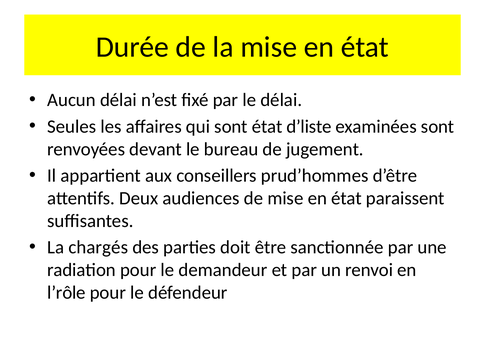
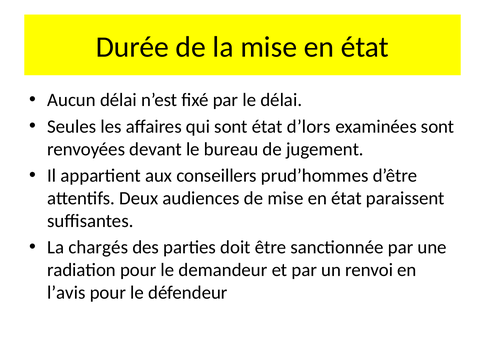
d’liste: d’liste -> d’lors
l’rôle: l’rôle -> l’avis
